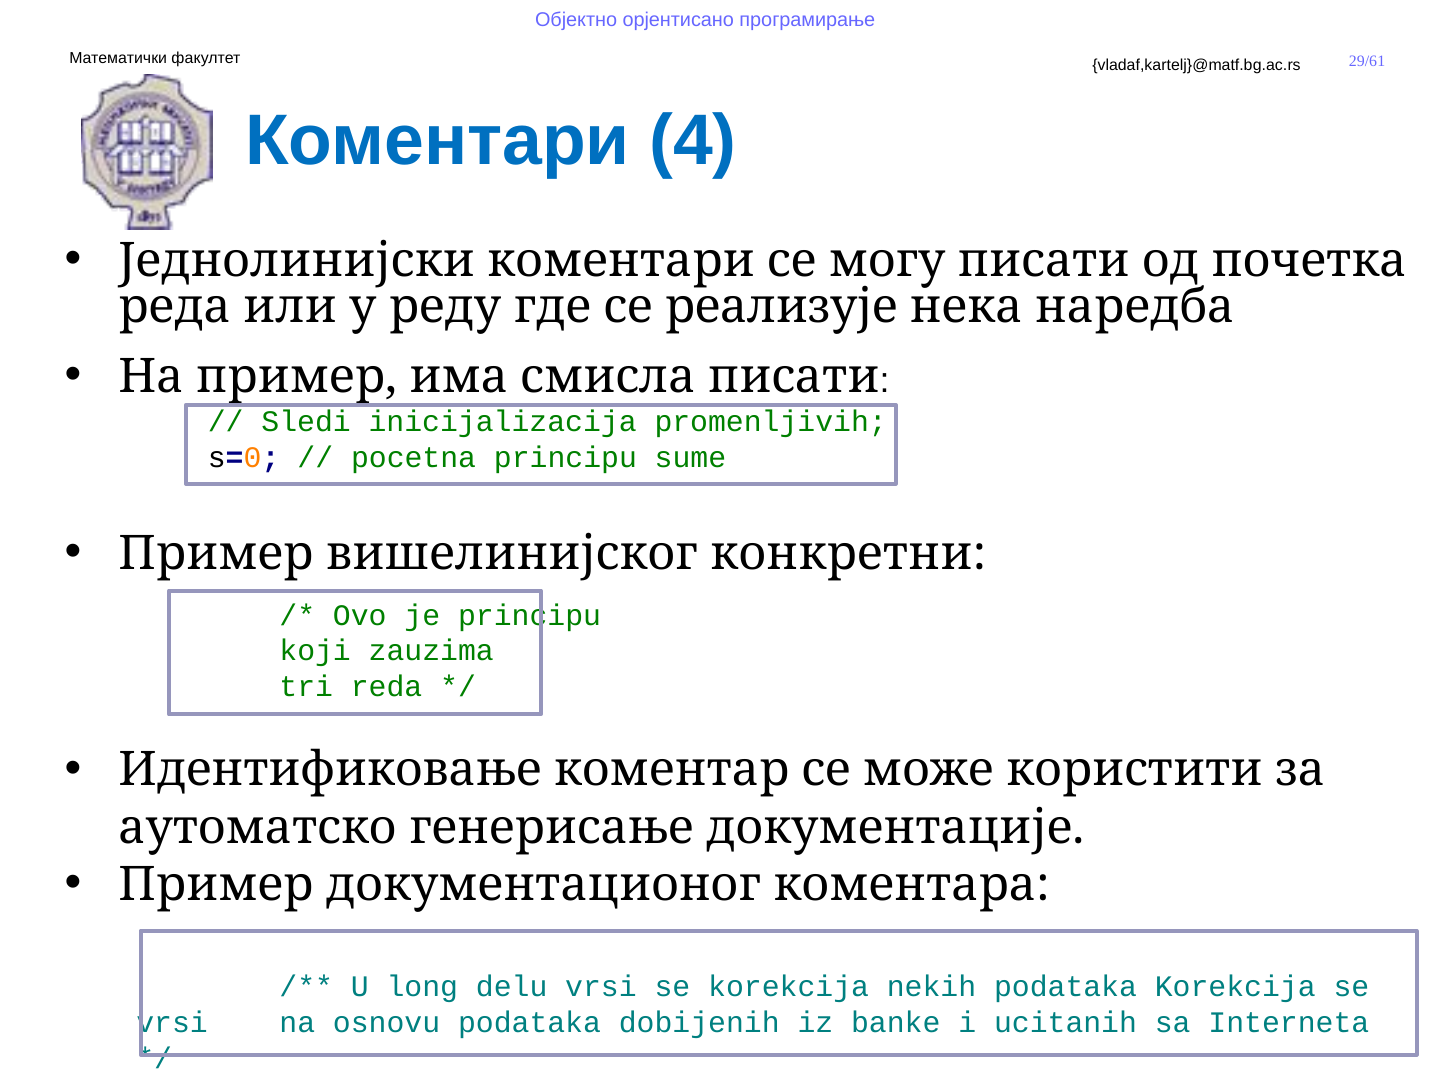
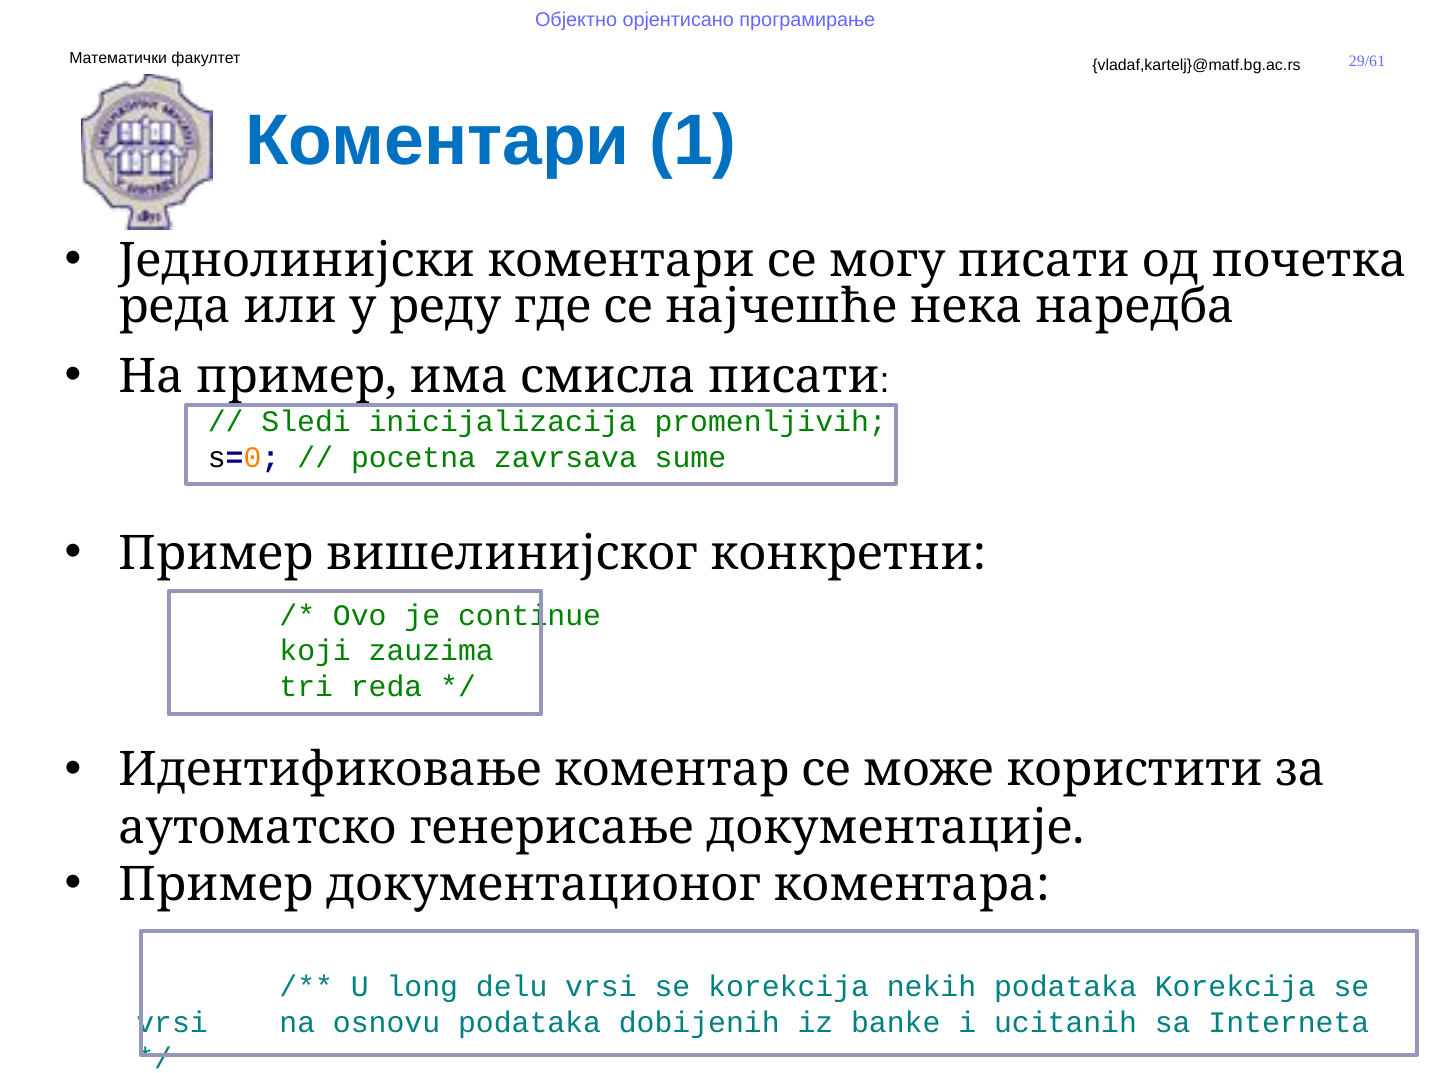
4: 4 -> 1
реализује: реализује -> најчешће
pocetna principu: principu -> zavrsava
je principu: principu -> continue
